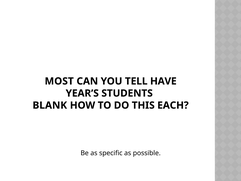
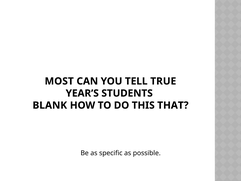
HAVE: HAVE -> TRUE
EACH: EACH -> THAT
